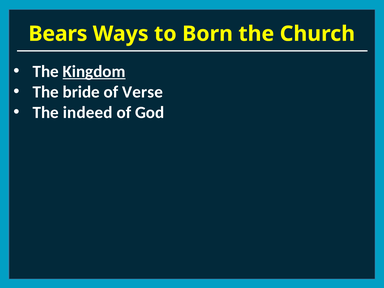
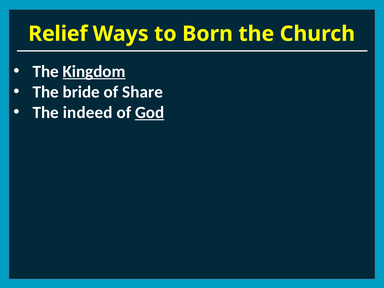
Bears: Bears -> Relief
Verse: Verse -> Share
God underline: none -> present
